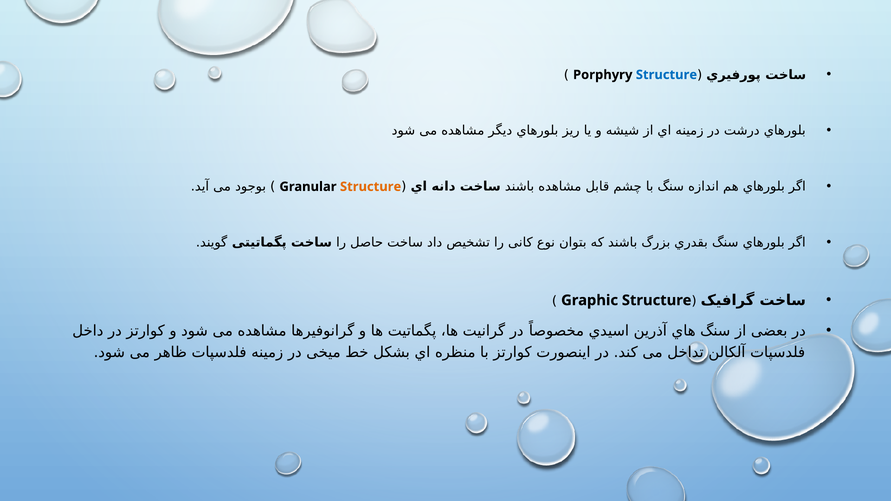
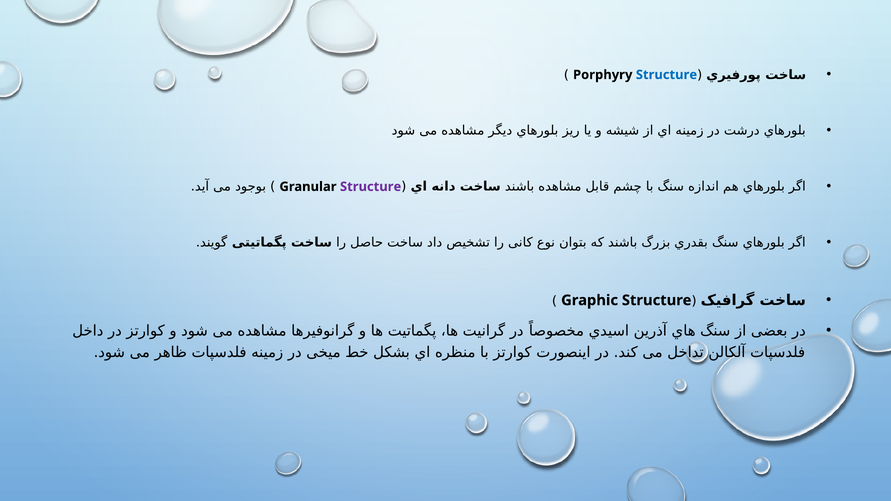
Structure at (371, 187) colour: orange -> purple
